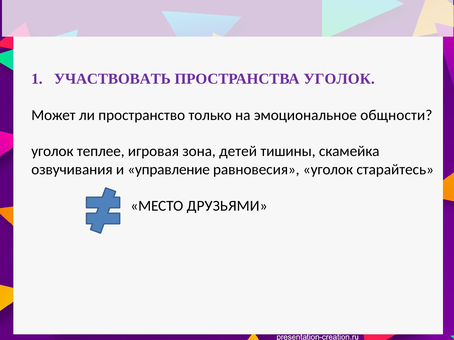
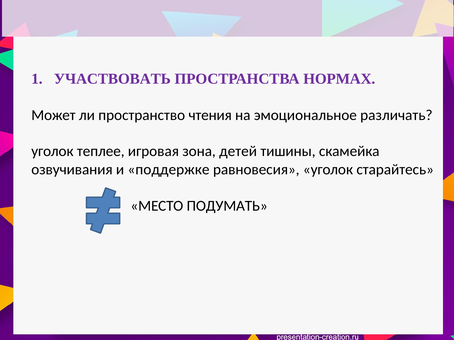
ПРОСТРАНСТВА УГОЛОК: УГОЛОК -> НОРМАХ
только: только -> чтения
общности: общности -> различать
управление: управление -> поддержке
ДРУЗЬЯМИ: ДРУЗЬЯМИ -> ПОДУМАТЬ
